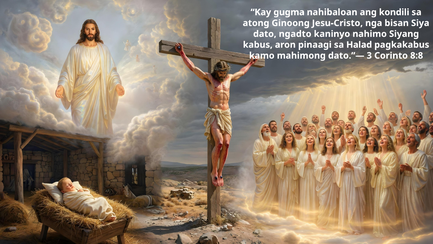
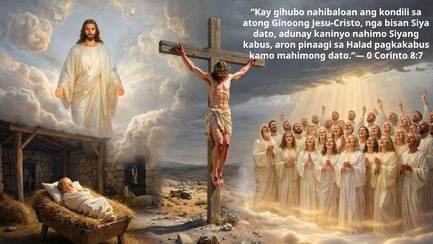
gugma: gugma -> gihubo
ngadto: ngadto -> adunay
3: 3 -> 0
8:8: 8:8 -> 8:7
